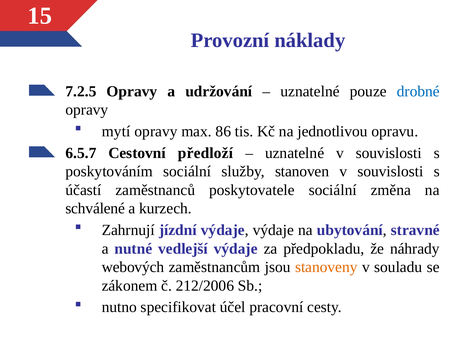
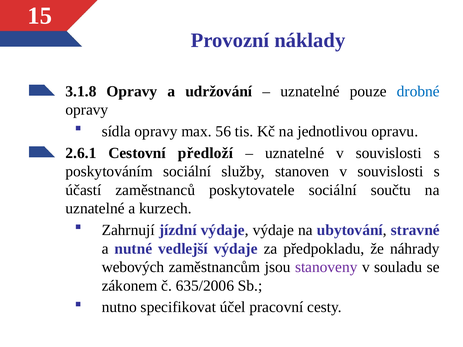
7.2.5: 7.2.5 -> 3.1.8
mytí: mytí -> sídla
86: 86 -> 56
6.5.7: 6.5.7 -> 2.6.1
změna: změna -> součtu
schválené at (95, 209): schválené -> uznatelné
stanoveny colour: orange -> purple
212/2006: 212/2006 -> 635/2006
